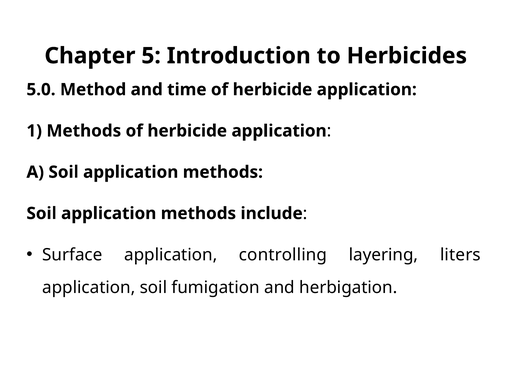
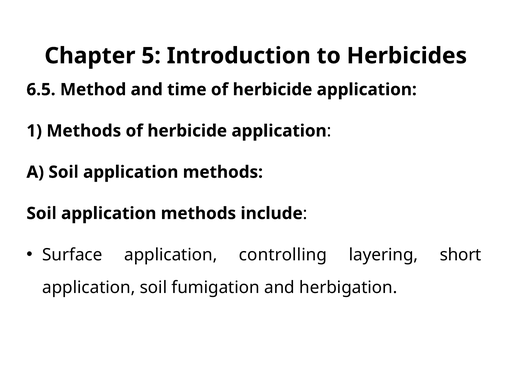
5.0: 5.0 -> 6.5
liters: liters -> short
